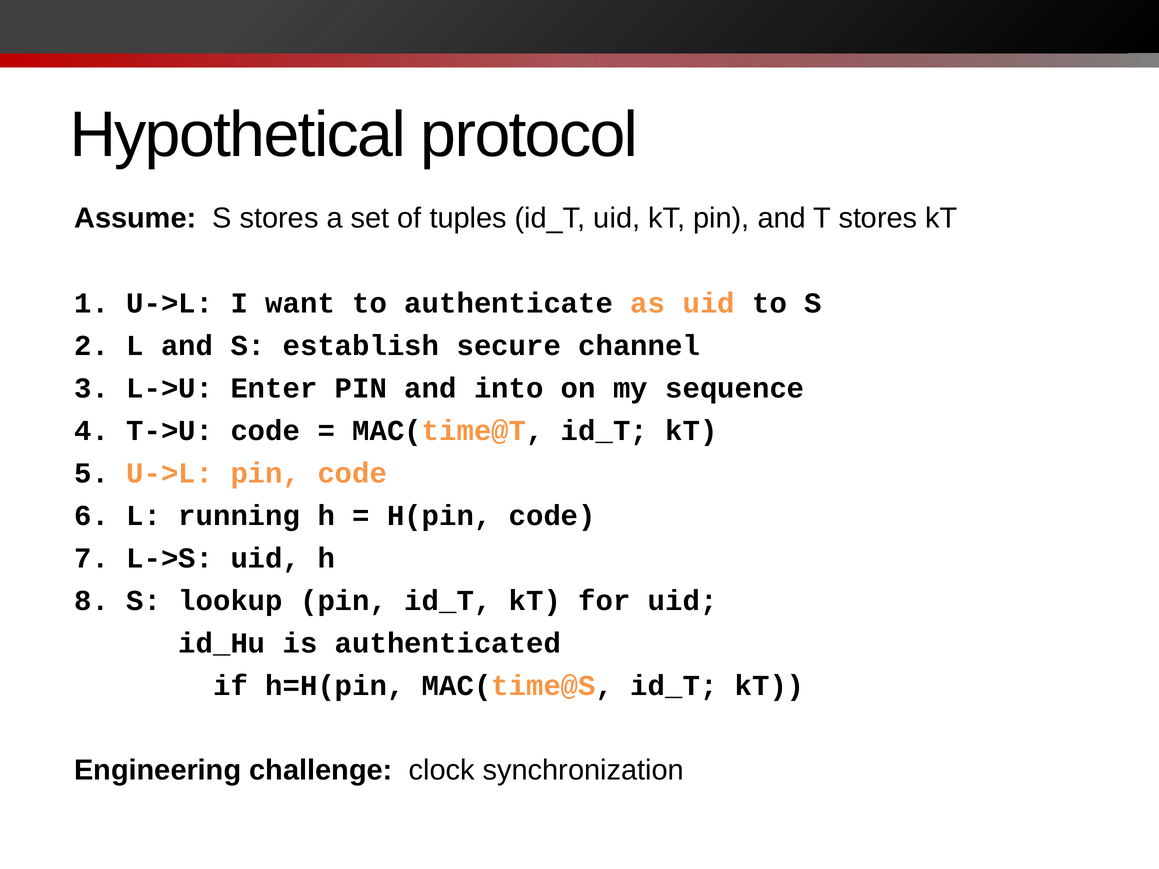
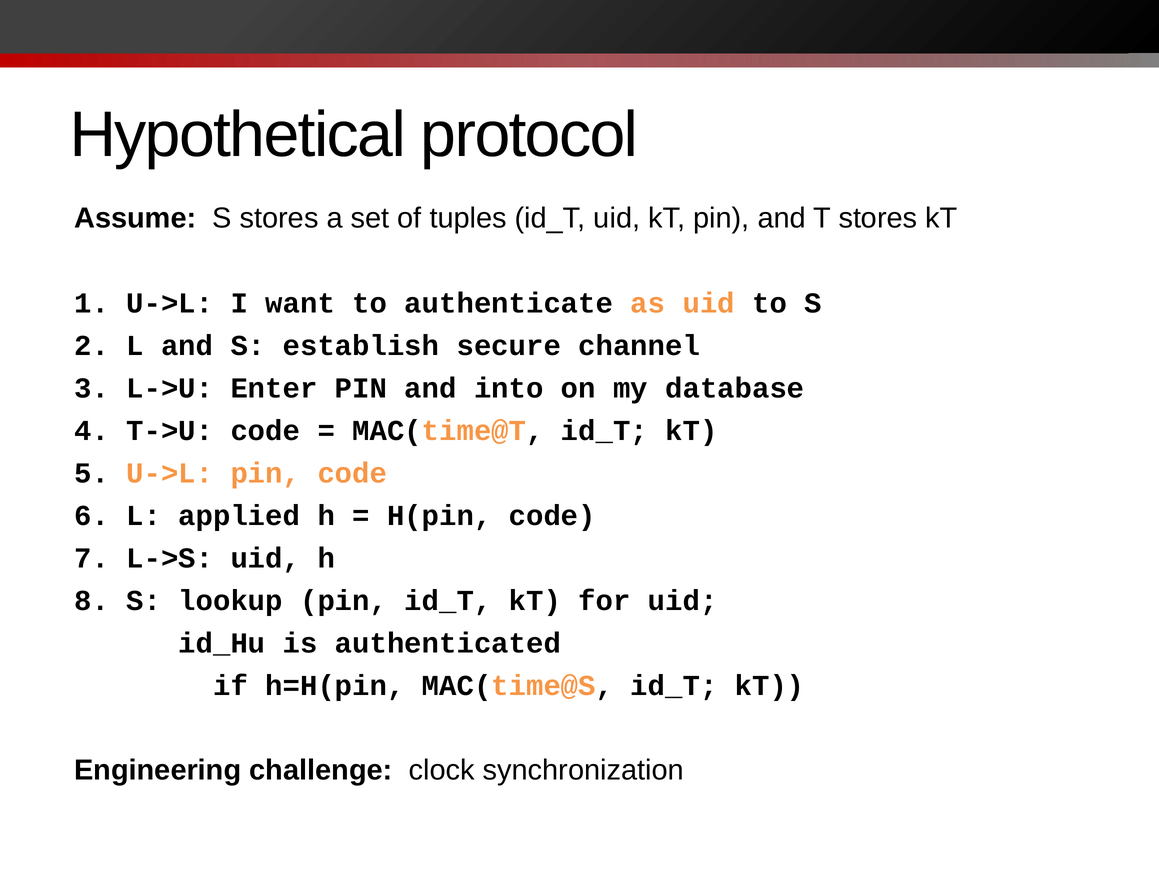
sequence: sequence -> database
running: running -> applied
